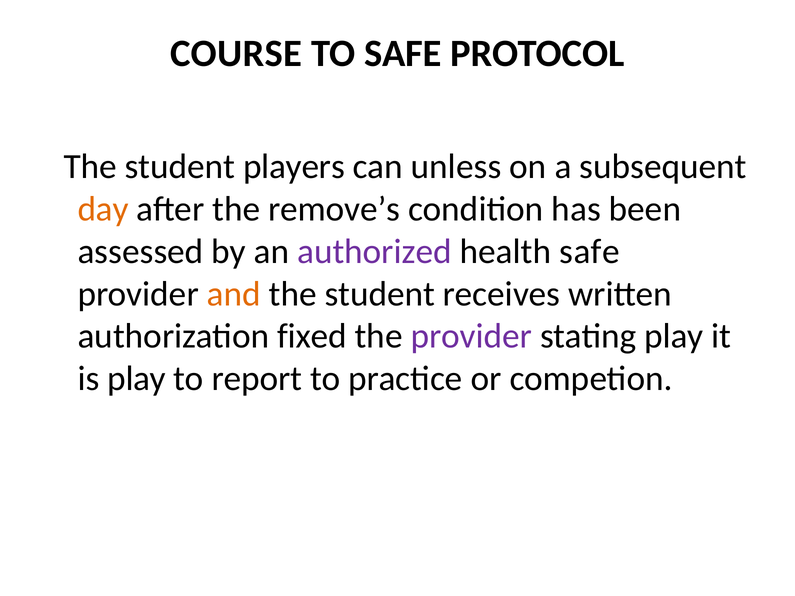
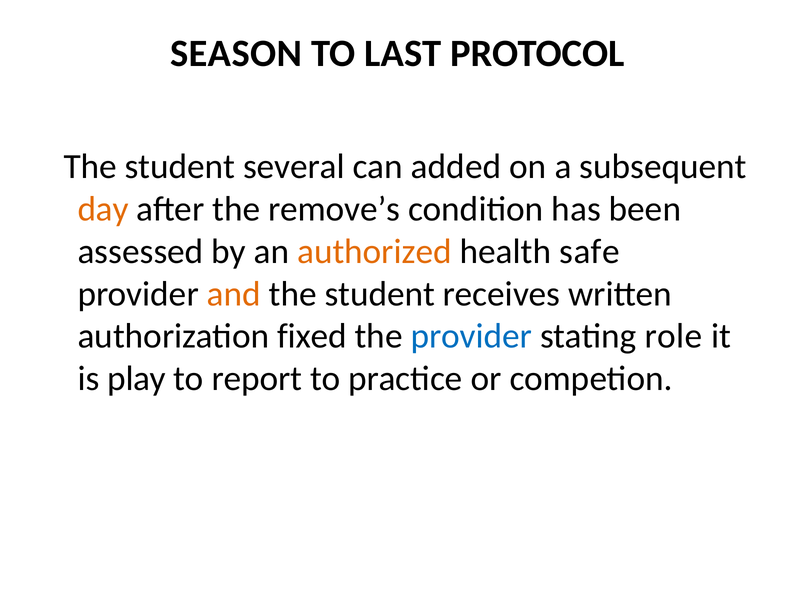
COURSE: COURSE -> SEASON
TO SAFE: SAFE -> LAST
players: players -> several
unless: unless -> added
authorized colour: purple -> orange
provider at (471, 336) colour: purple -> blue
stating play: play -> role
